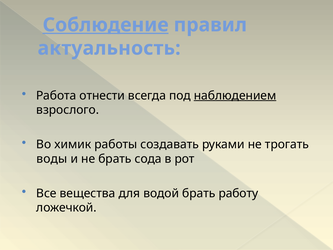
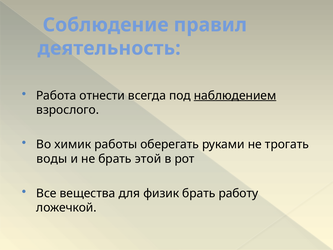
Соблюдение underline: present -> none
актуальность: актуальность -> деятельность
создавать: создавать -> оберегать
сода: сода -> этой
водой: водой -> физик
